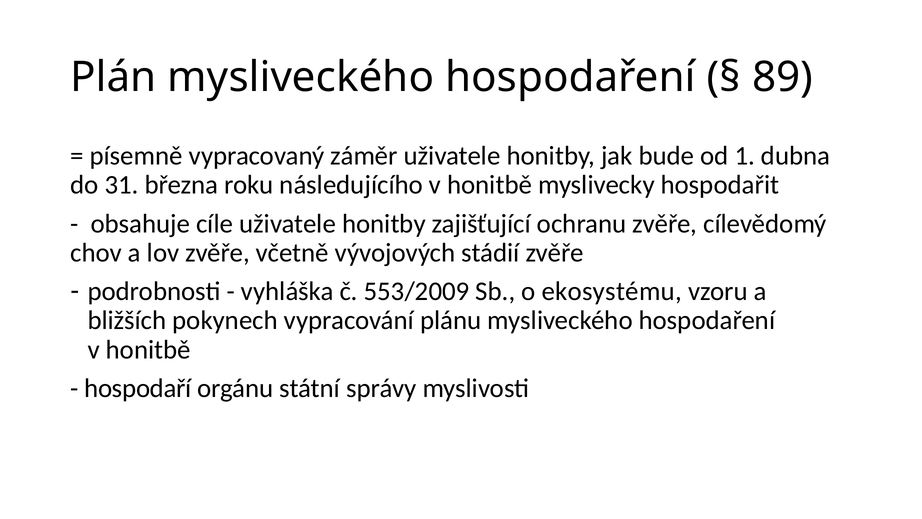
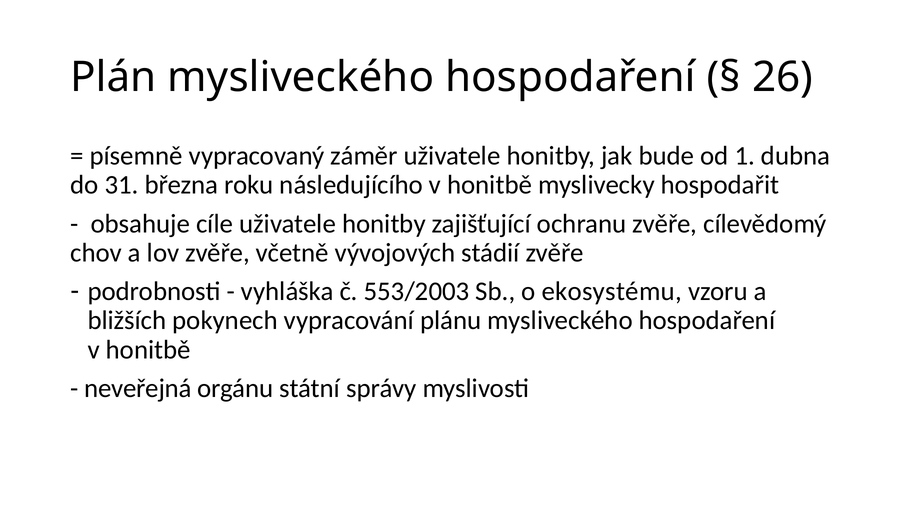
89: 89 -> 26
553/2009: 553/2009 -> 553/2003
hospodaří: hospodaří -> neveřejná
